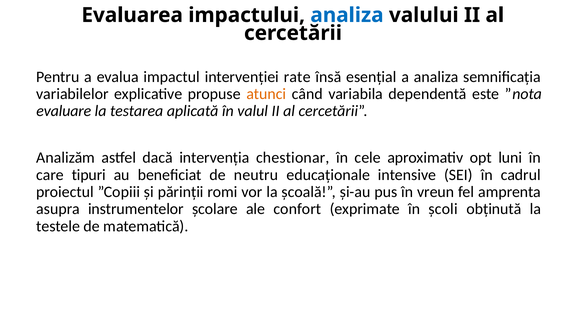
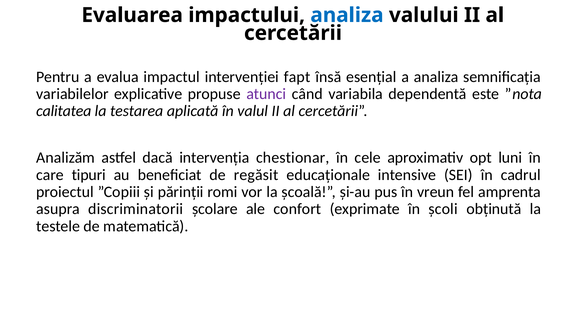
rate: rate -> fapt
atunci colour: orange -> purple
evaluare: evaluare -> calitatea
neutru: neutru -> regăsit
instrumentelor: instrumentelor -> discriminatorii
